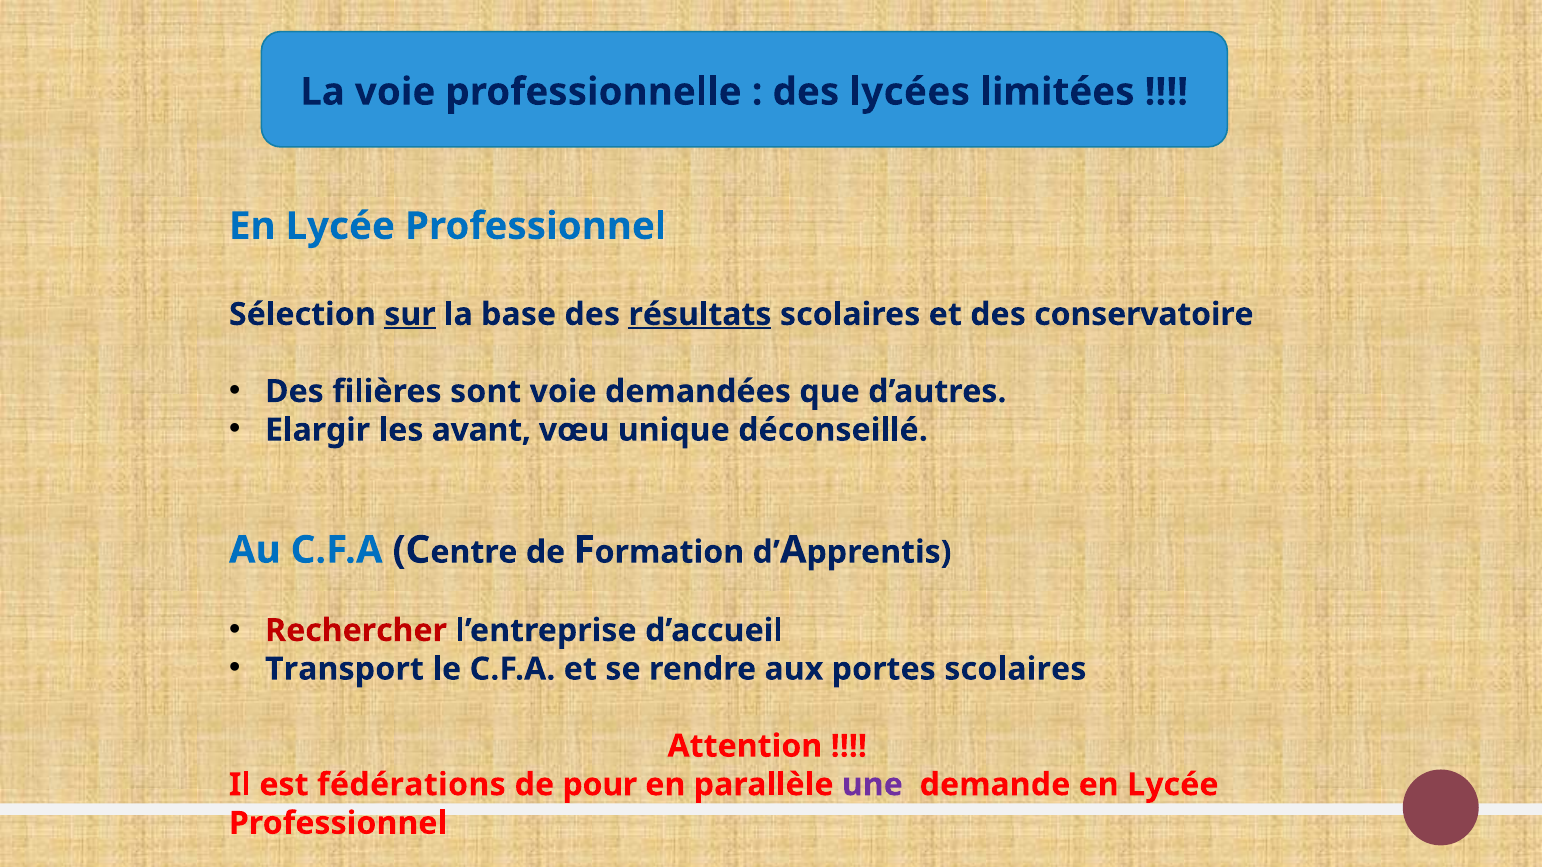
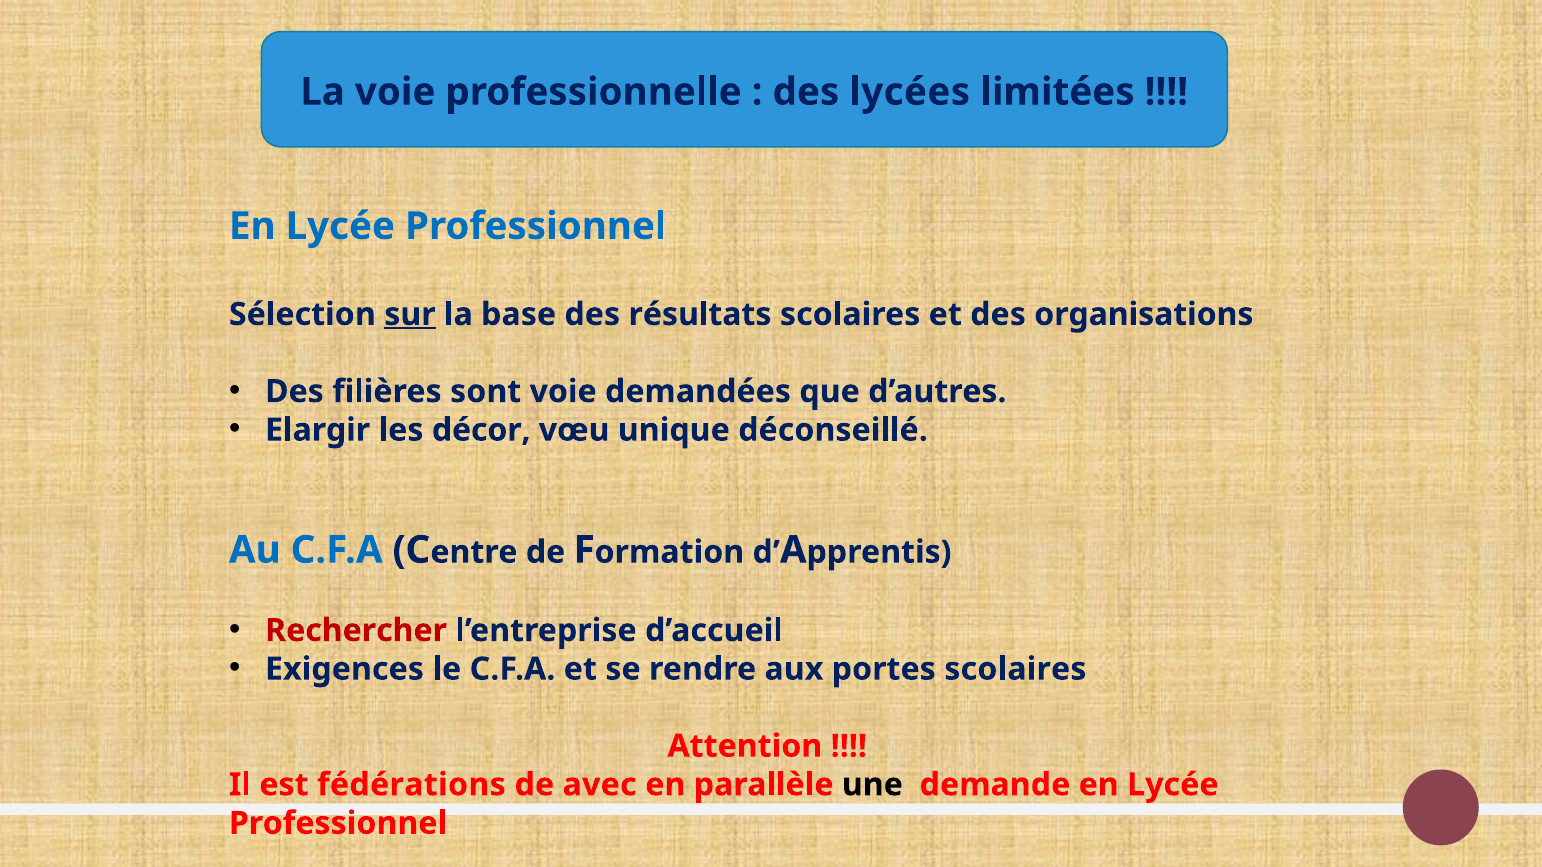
résultats underline: present -> none
conservatoire: conservatoire -> organisations
avant: avant -> décor
Transport: Transport -> Exigences
pour: pour -> avec
une colour: purple -> black
